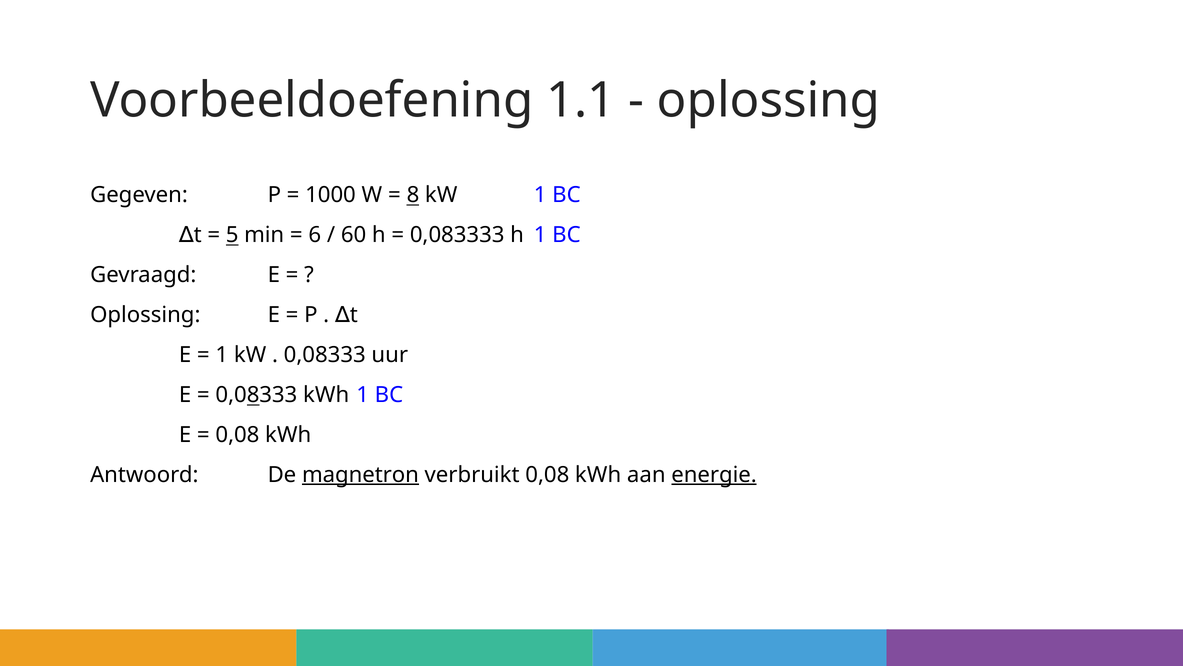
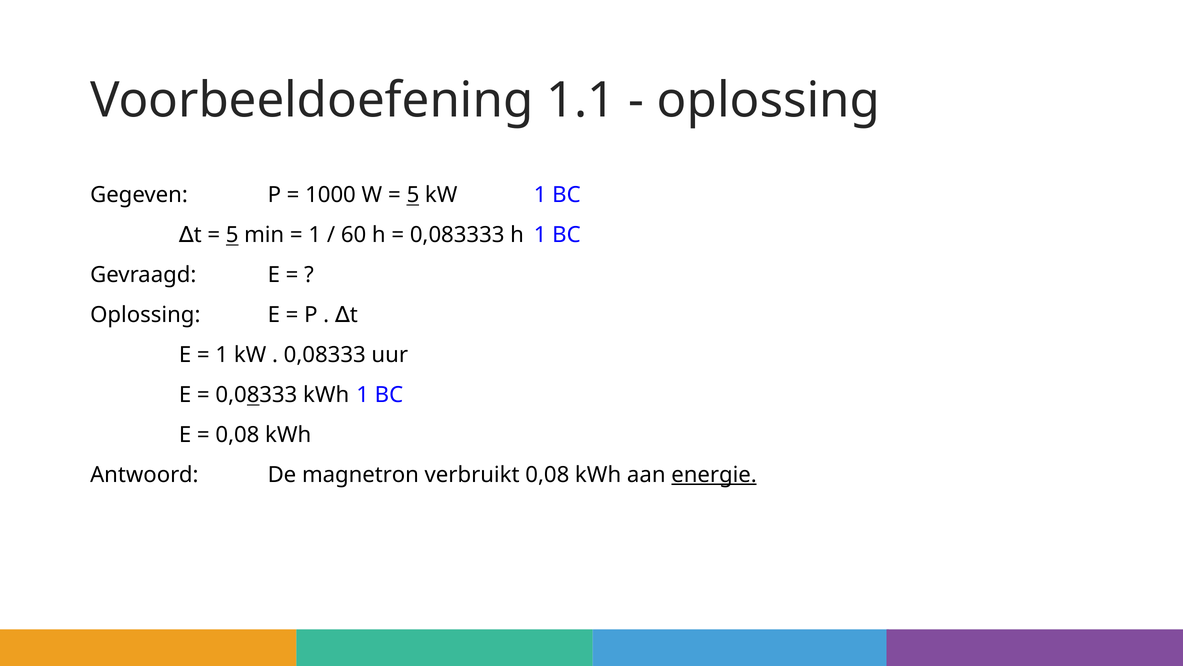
8 at (413, 195): 8 -> 5
6 at (315, 235): 6 -> 1
magnetron underline: present -> none
